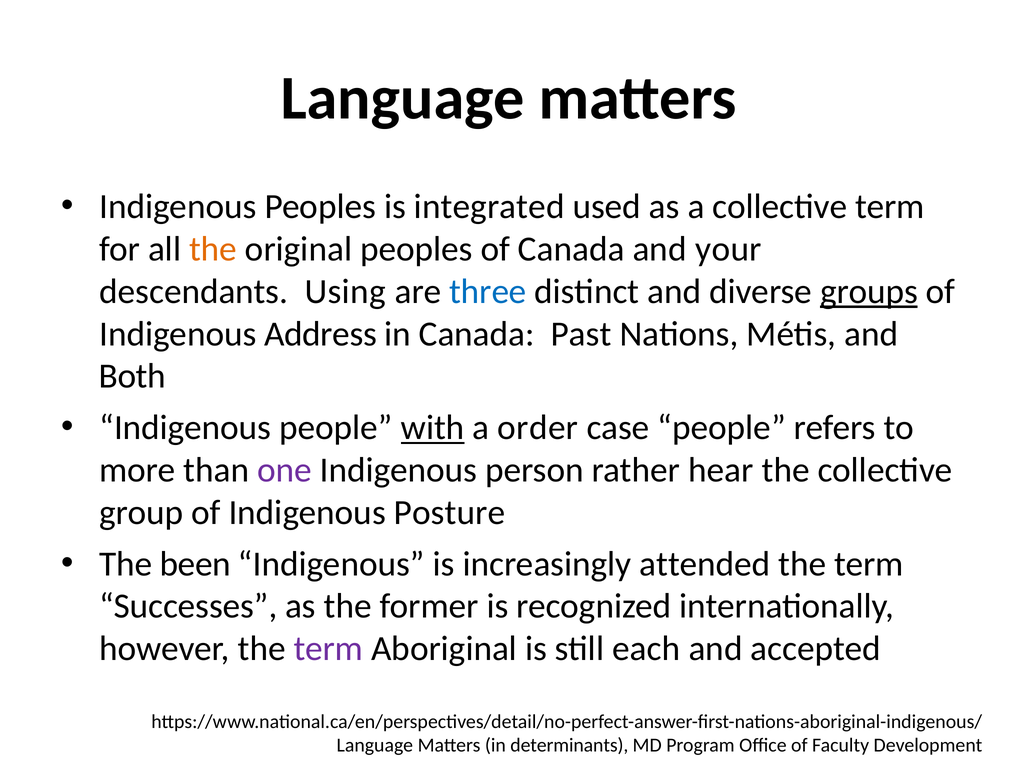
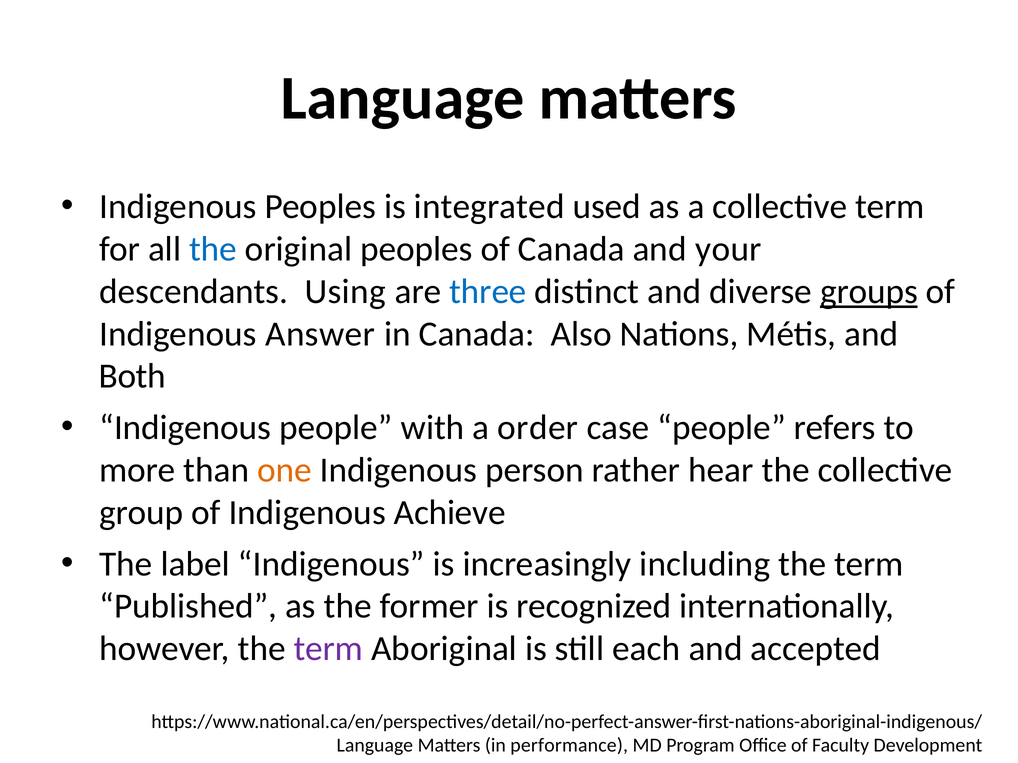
the at (213, 249) colour: orange -> blue
Address: Address -> Answer
Past: Past -> Also
with underline: present -> none
one colour: purple -> orange
Posture: Posture -> Achieve
been: been -> label
attended: attended -> including
Successes: Successes -> Published
determinants: determinants -> performance
